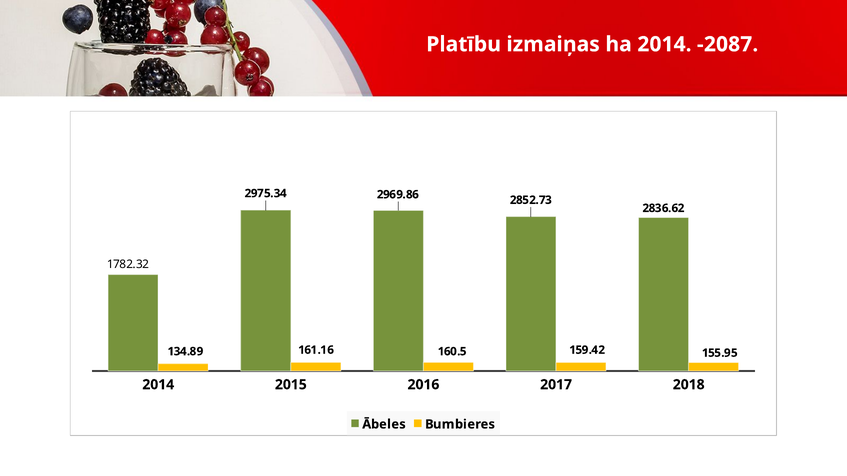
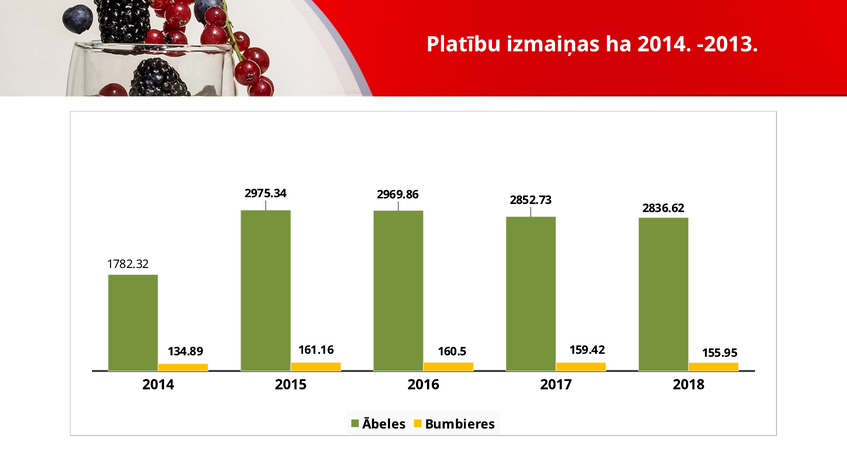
-2087: -2087 -> -2013
